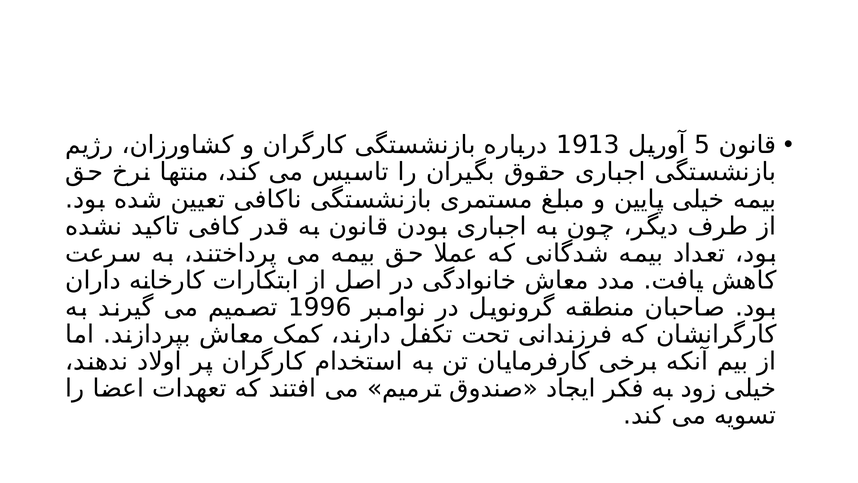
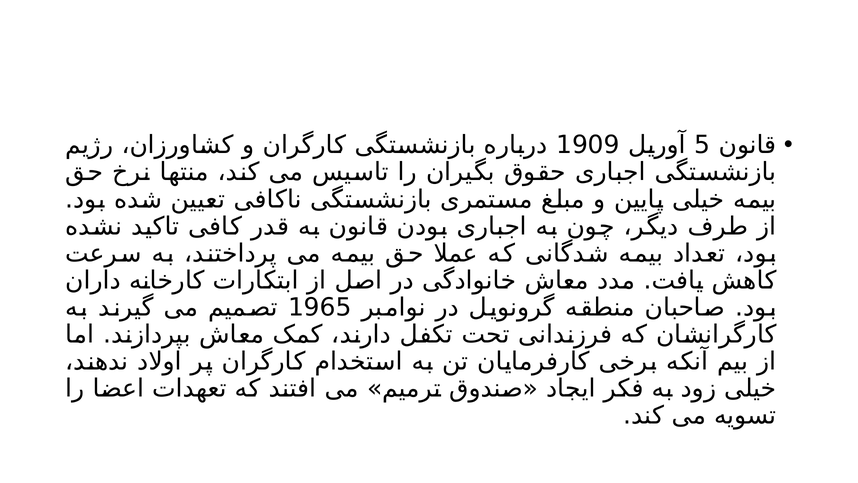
1913: 1913 -> 1909
1996: 1996 -> 1965
